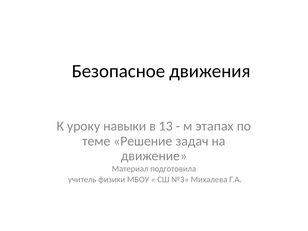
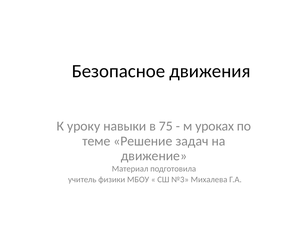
13: 13 -> 75
этапах: этапах -> уроках
